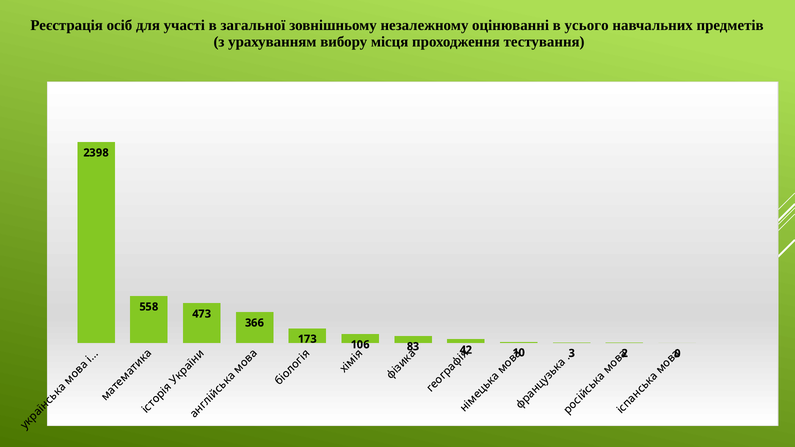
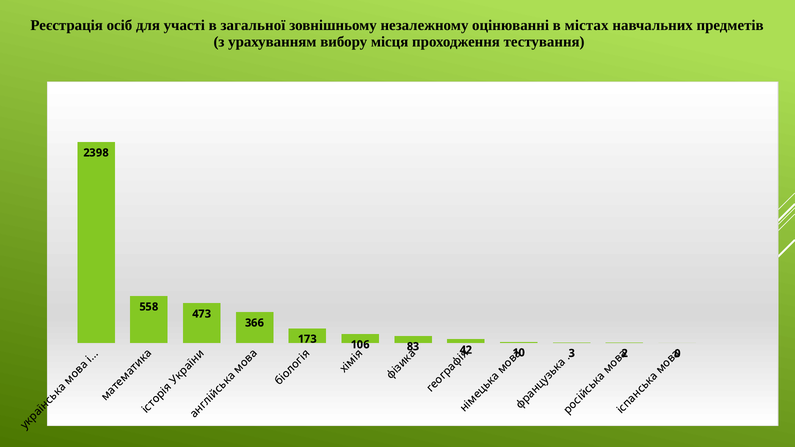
усього: усього -> містах
